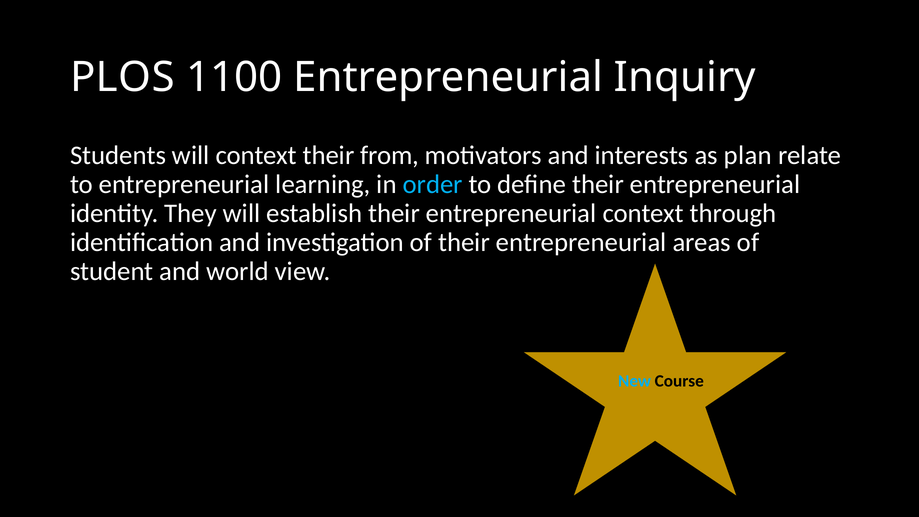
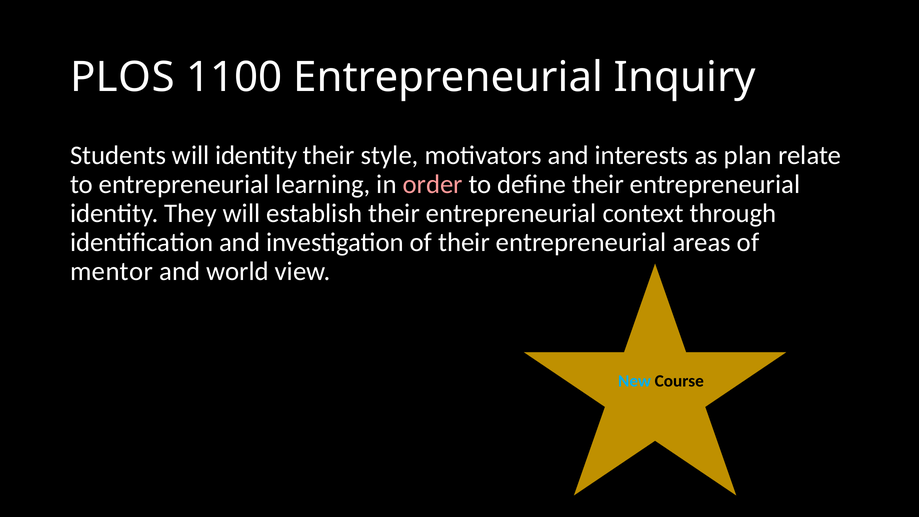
will context: context -> identity
from: from -> style
order colour: light blue -> pink
student: student -> mentor
